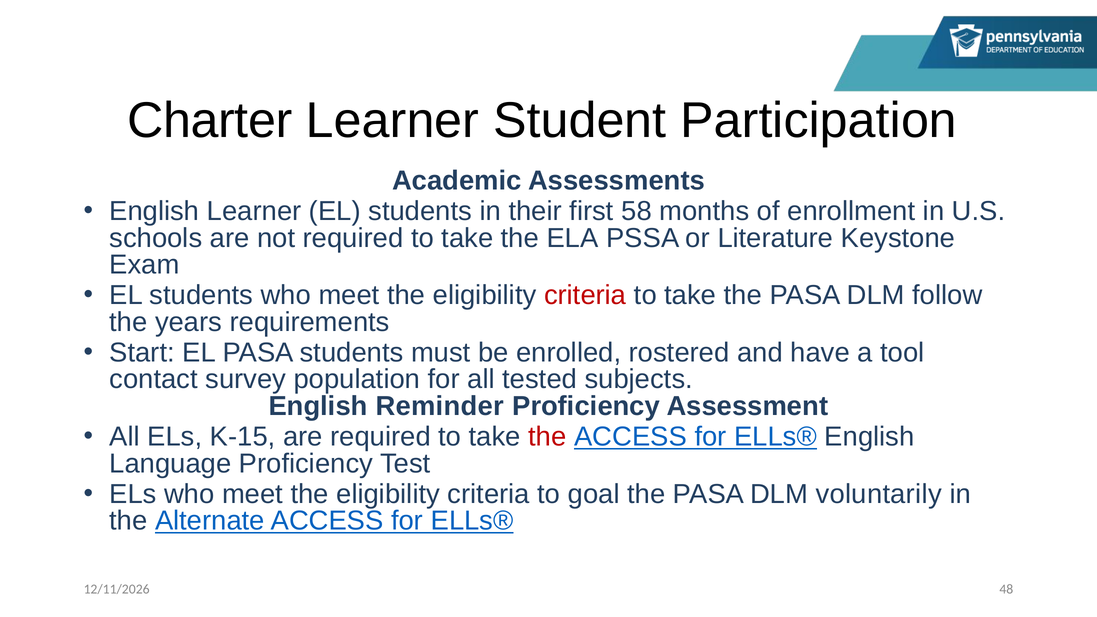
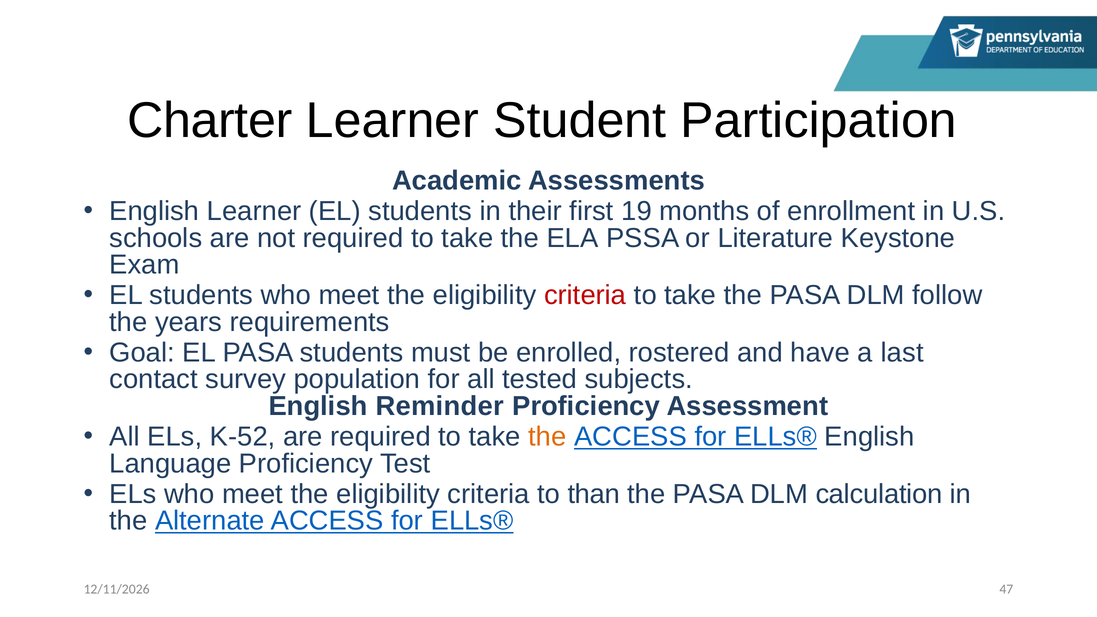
58: 58 -> 19
Start: Start -> Goal
tool: tool -> last
K-15: K-15 -> K-52
the at (547, 437) colour: red -> orange
goal: goal -> than
voluntarily: voluntarily -> calculation
48: 48 -> 47
